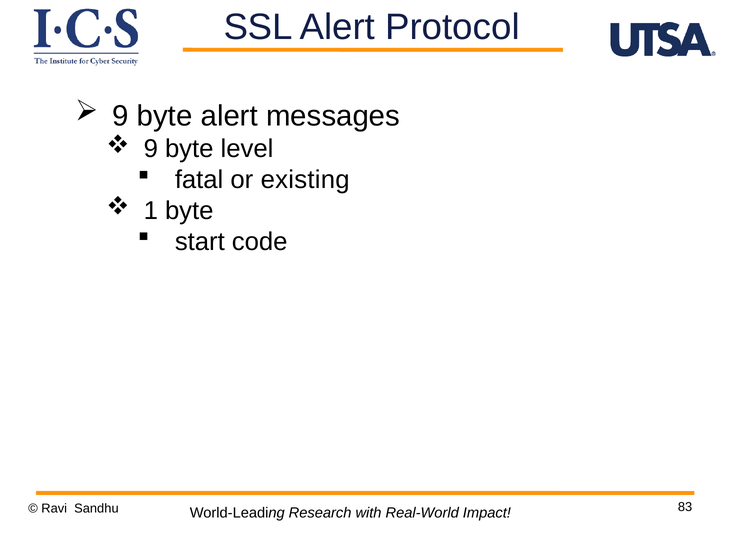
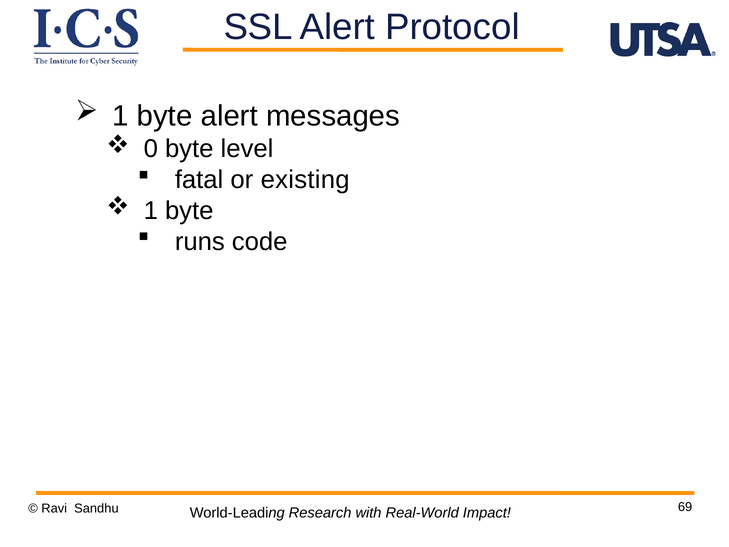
9 at (121, 116): 9 -> 1
9 at (151, 149): 9 -> 0
start: start -> runs
83: 83 -> 69
